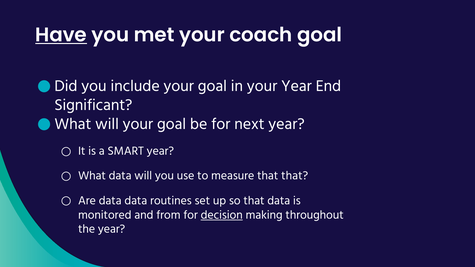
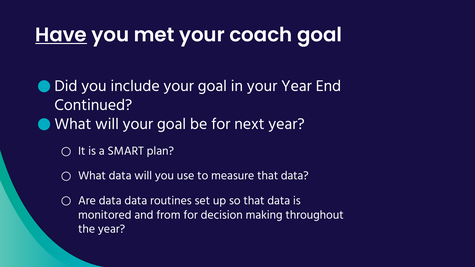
Significant: Significant -> Continued
SMART year: year -> plan
measure that that: that -> data
decision underline: present -> none
